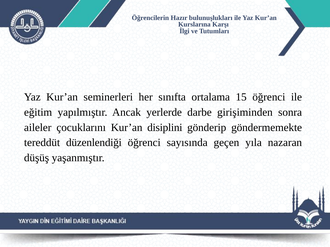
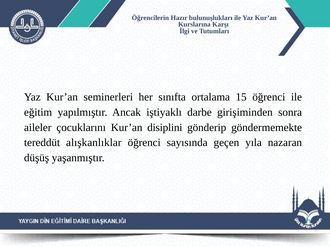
yerlerde: yerlerde -> iştiyaklı
düzenlendiği: düzenlendiği -> alışkanlıklar
